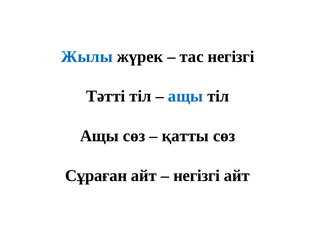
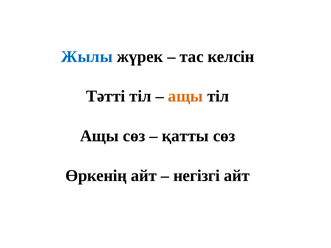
тас негізгі: негізгі -> келсін
ащы at (186, 96) colour: blue -> orange
Сұраған: Сұраған -> Өркенің
